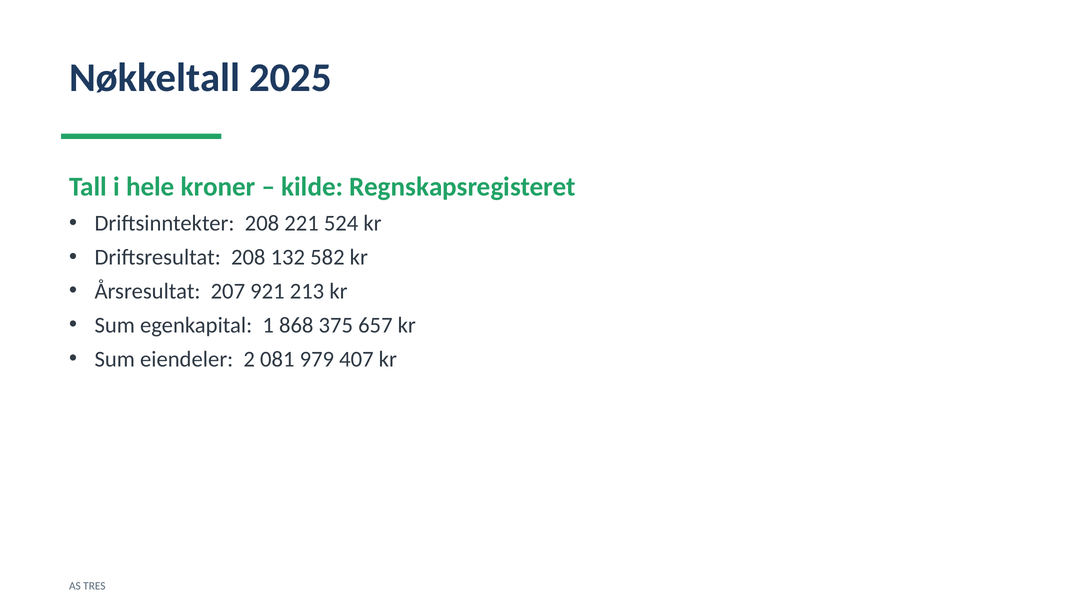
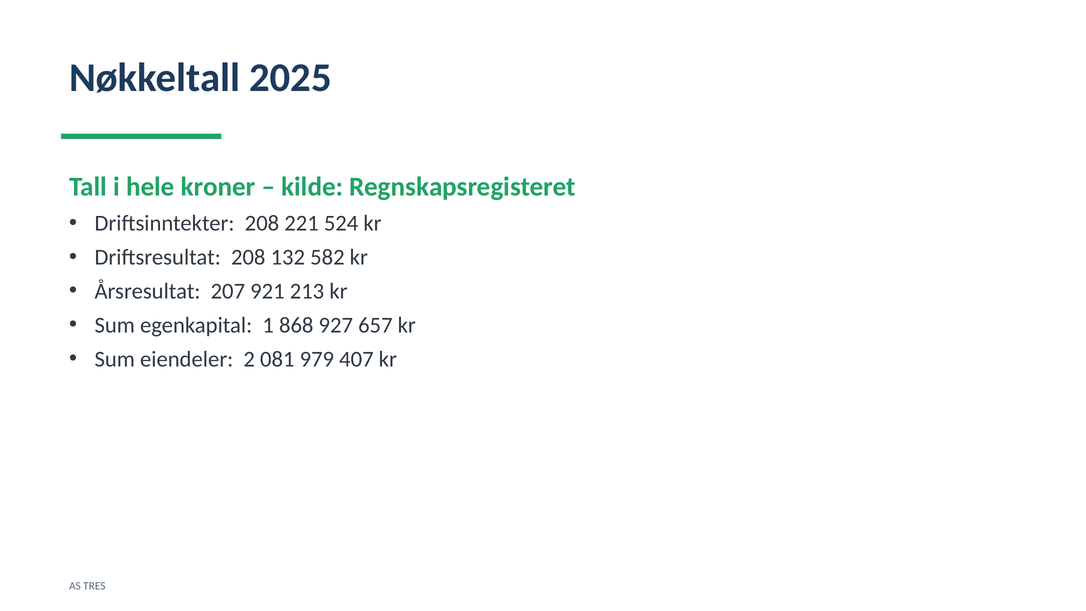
375: 375 -> 927
